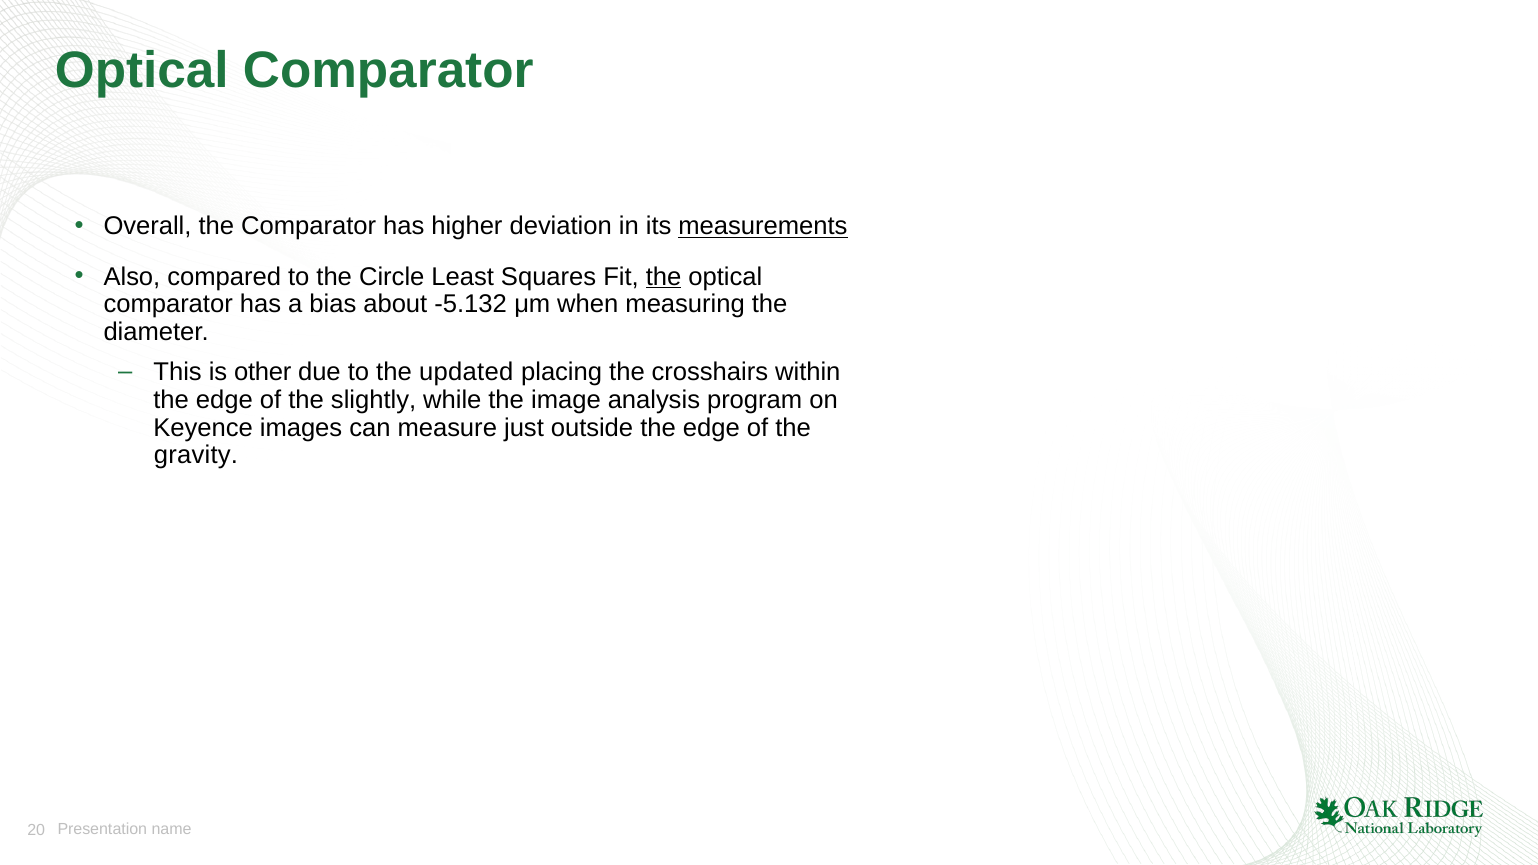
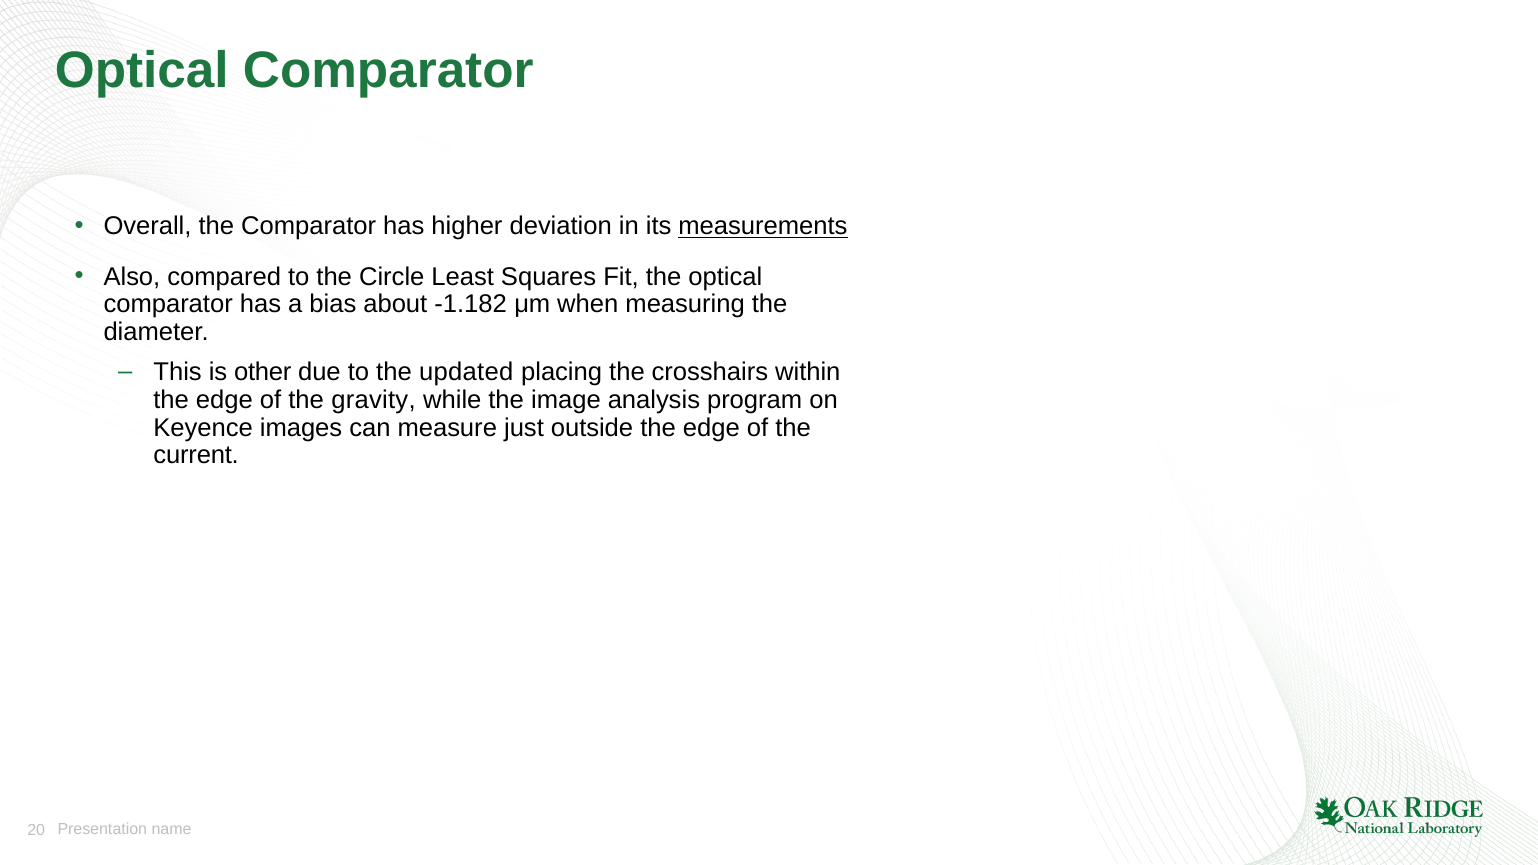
the at (664, 277) underline: present -> none
-5.132: -5.132 -> -1.182
slightly: slightly -> gravity
gravity: gravity -> current
